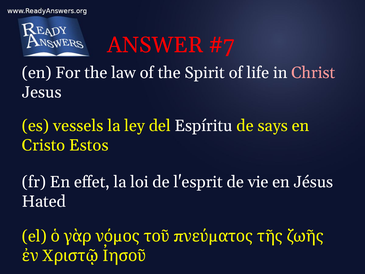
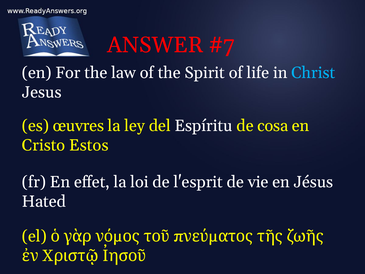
Christ colour: pink -> light blue
vessels: vessels -> œuvres
says: says -> cosa
